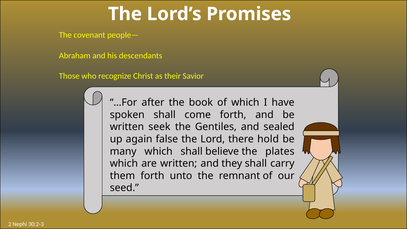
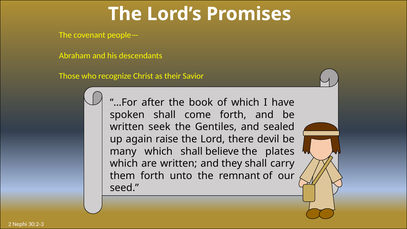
false: false -> raise
hold: hold -> devil
